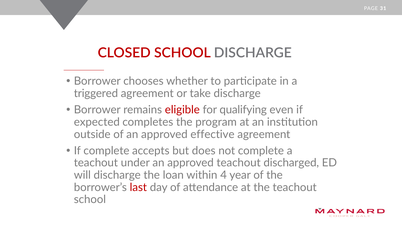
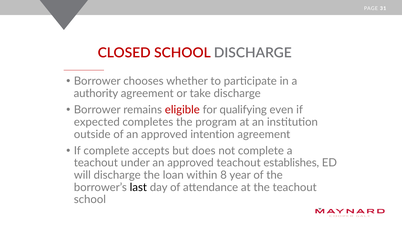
triggered: triggered -> authority
effective: effective -> intention
discharged: discharged -> establishes
4: 4 -> 8
last colour: red -> black
